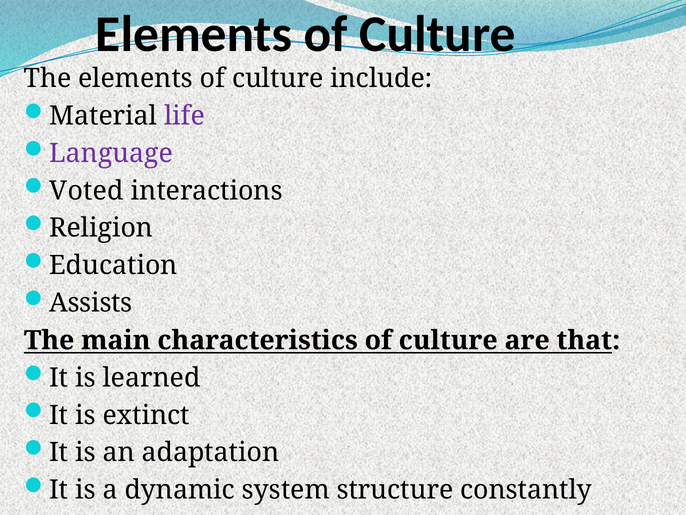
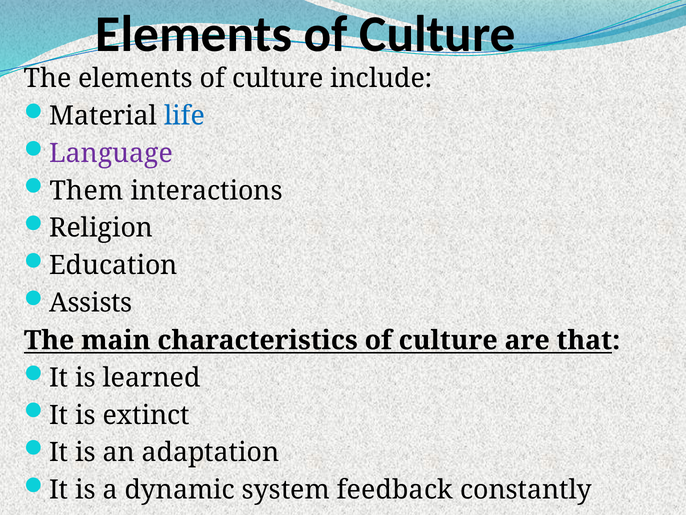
life colour: purple -> blue
Voted: Voted -> Them
structure: structure -> feedback
